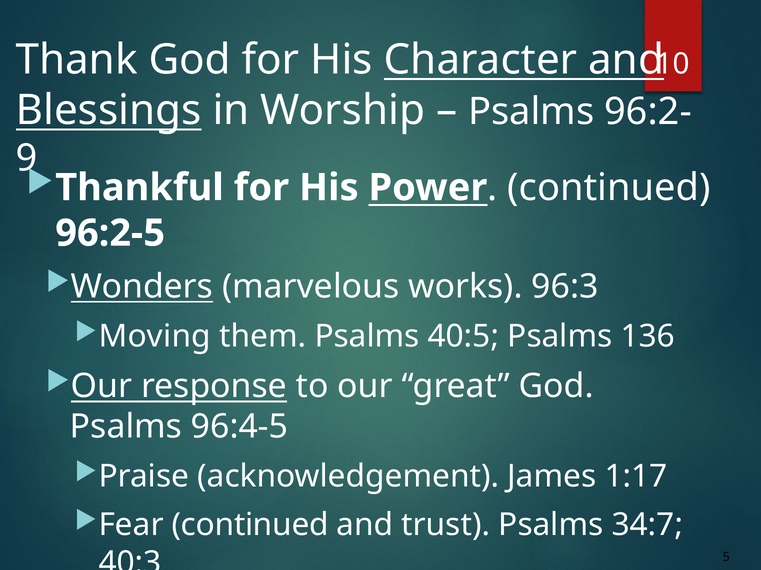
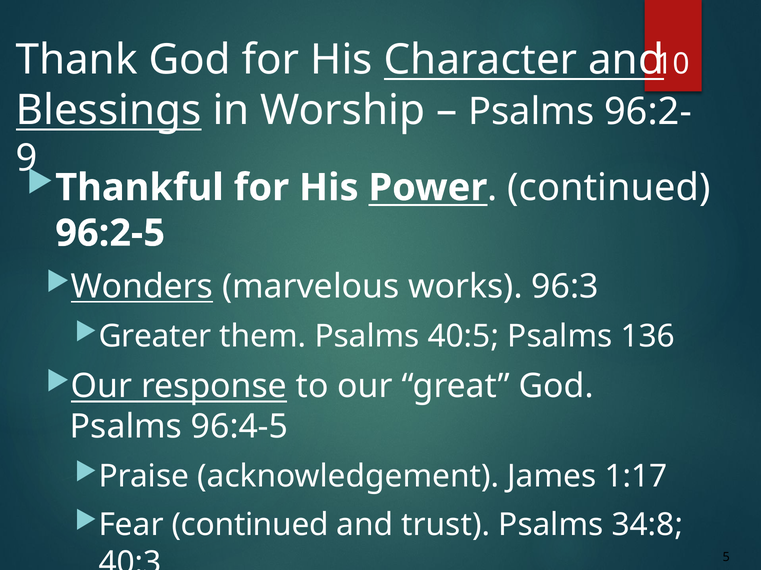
Moving: Moving -> Greater
34:7: 34:7 -> 34:8
